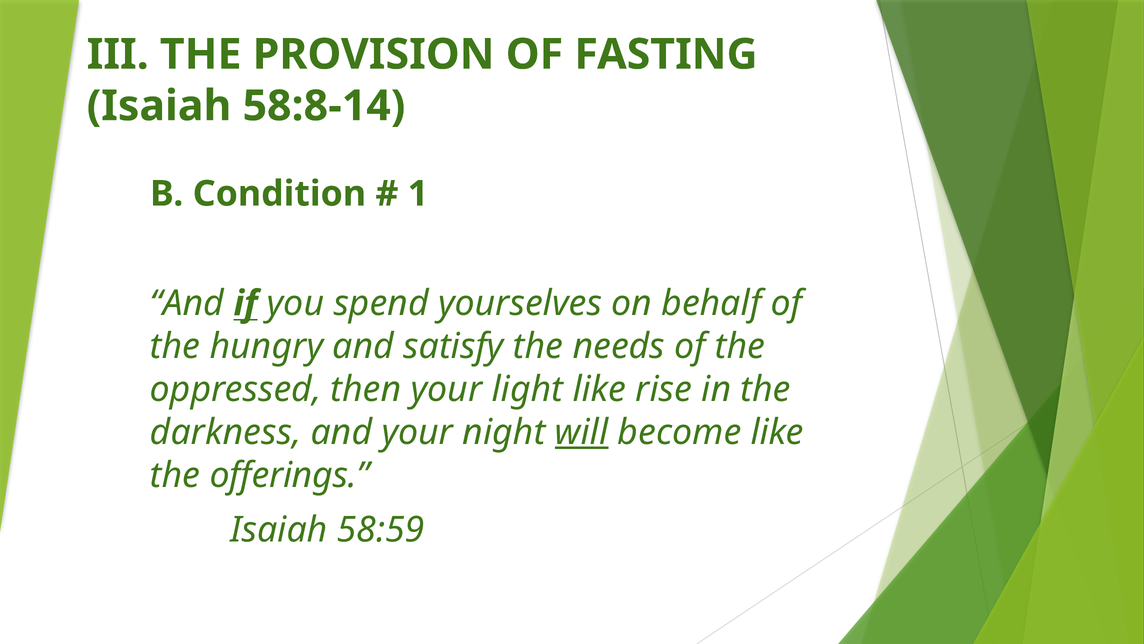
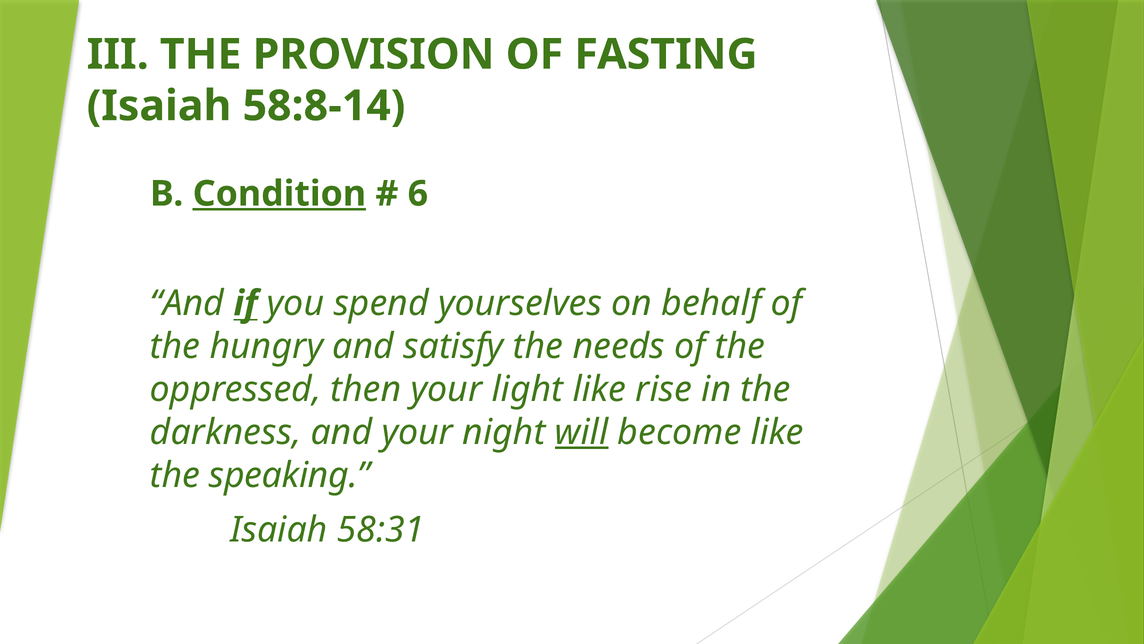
Condition underline: none -> present
1: 1 -> 6
offerings: offerings -> speaking
58:59: 58:59 -> 58:31
